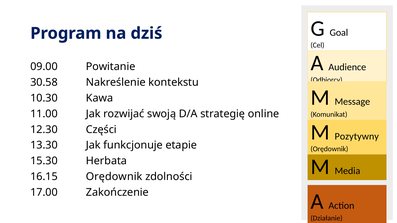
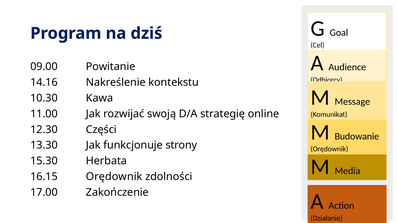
30.58: 30.58 -> 14.16
Pozytywny: Pozytywny -> Budowanie
etapie: etapie -> strony
